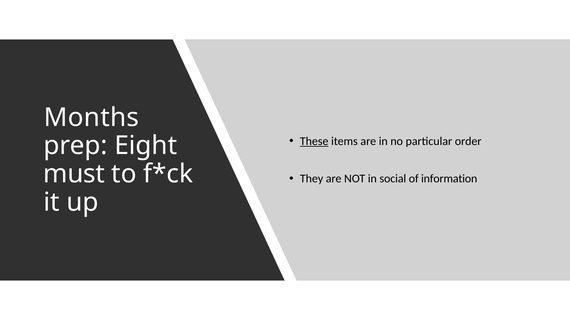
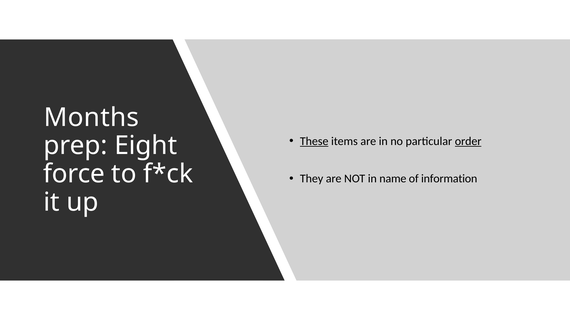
order underline: none -> present
must: must -> force
social: social -> name
